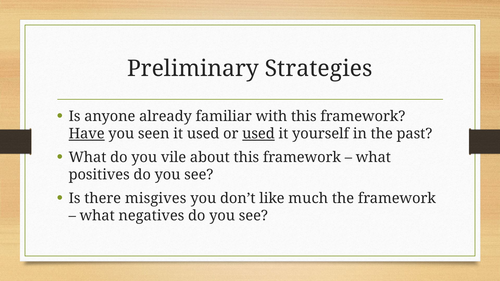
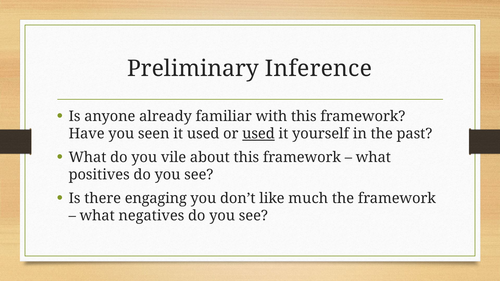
Strategies: Strategies -> Inference
Have underline: present -> none
misgives: misgives -> engaging
